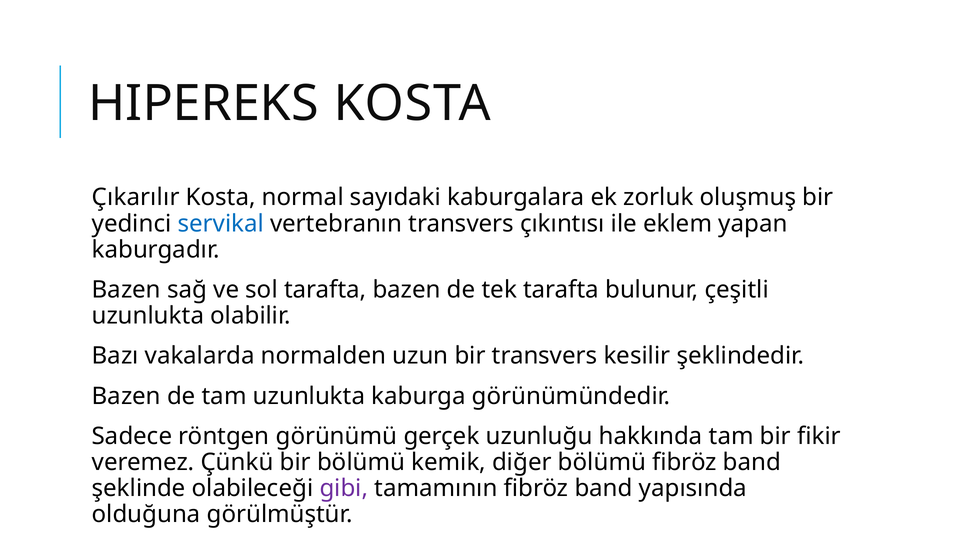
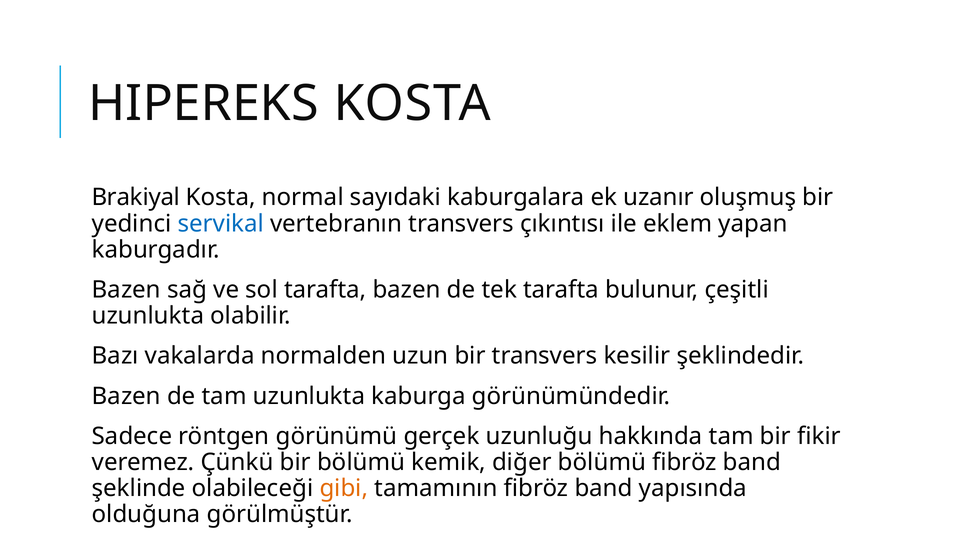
Çıkarılır: Çıkarılır -> Brakiyal
zorluk: zorluk -> uzanır
gibi colour: purple -> orange
